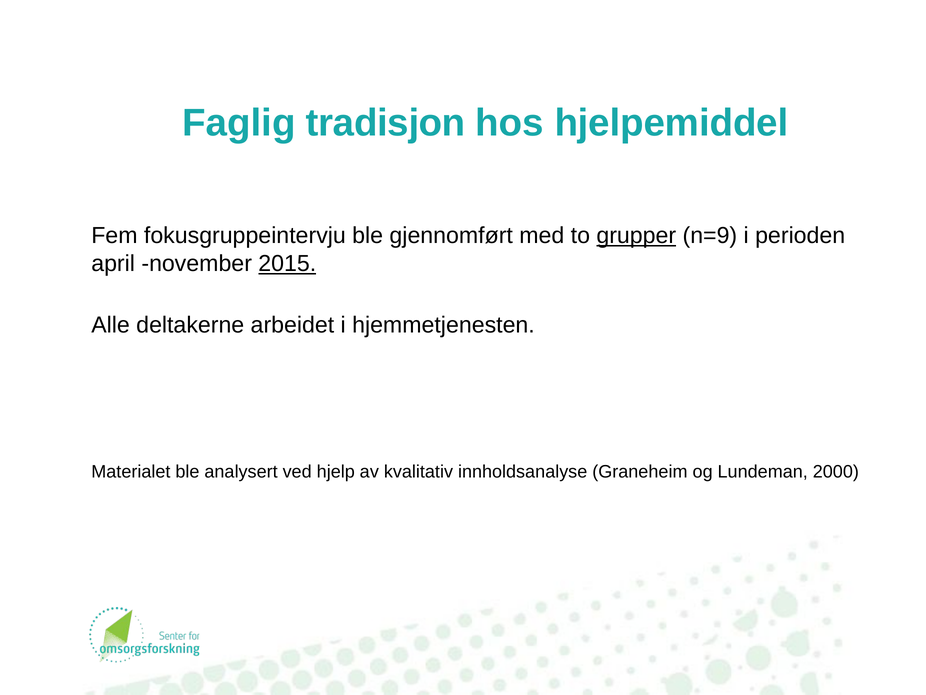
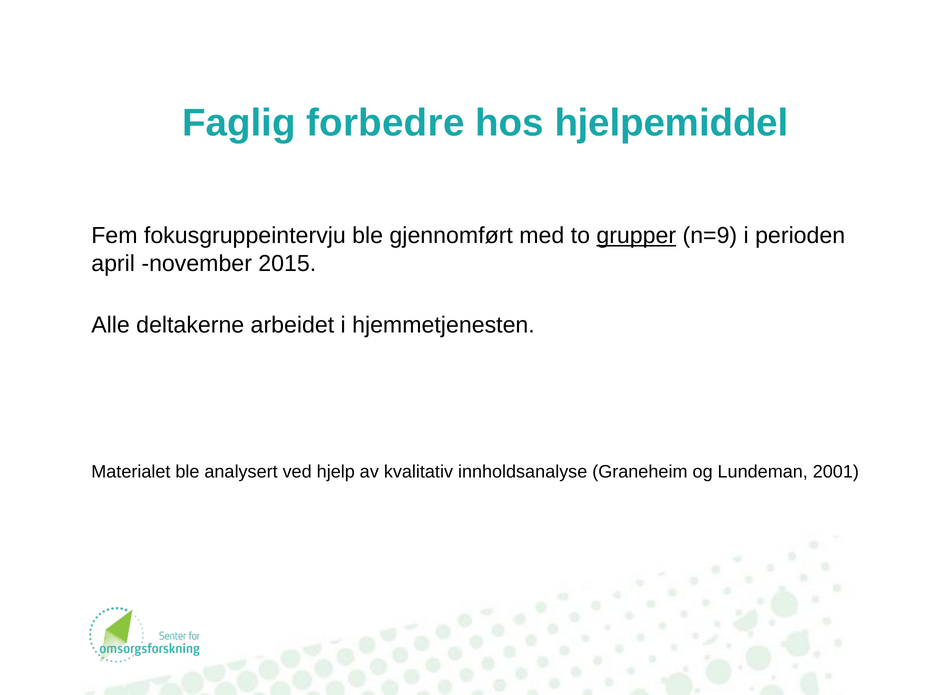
tradisjon: tradisjon -> forbedre
2015 underline: present -> none
2000: 2000 -> 2001
